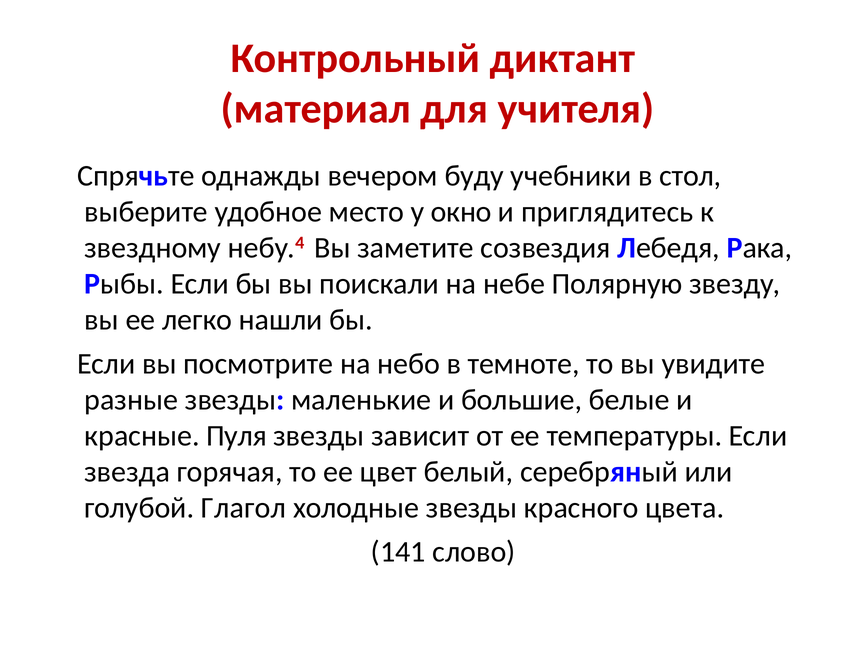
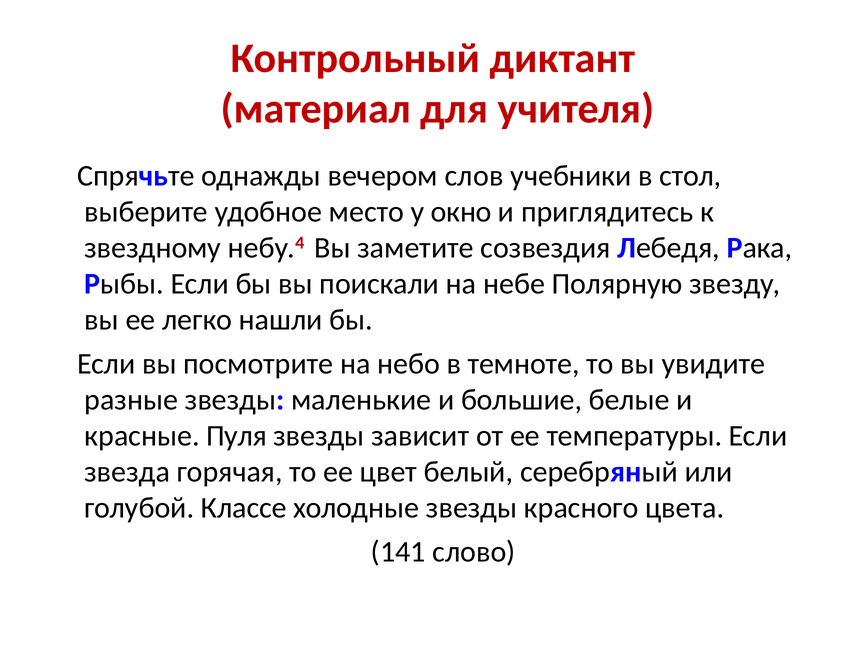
буду: буду -> слов
Глагол: Глагол -> Классе
